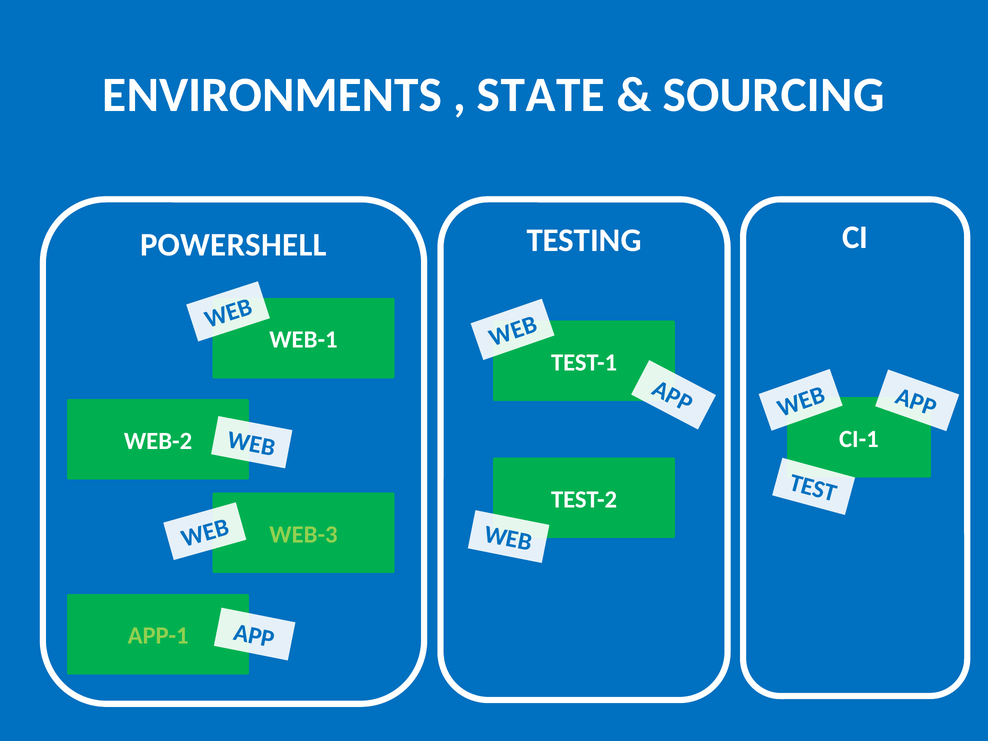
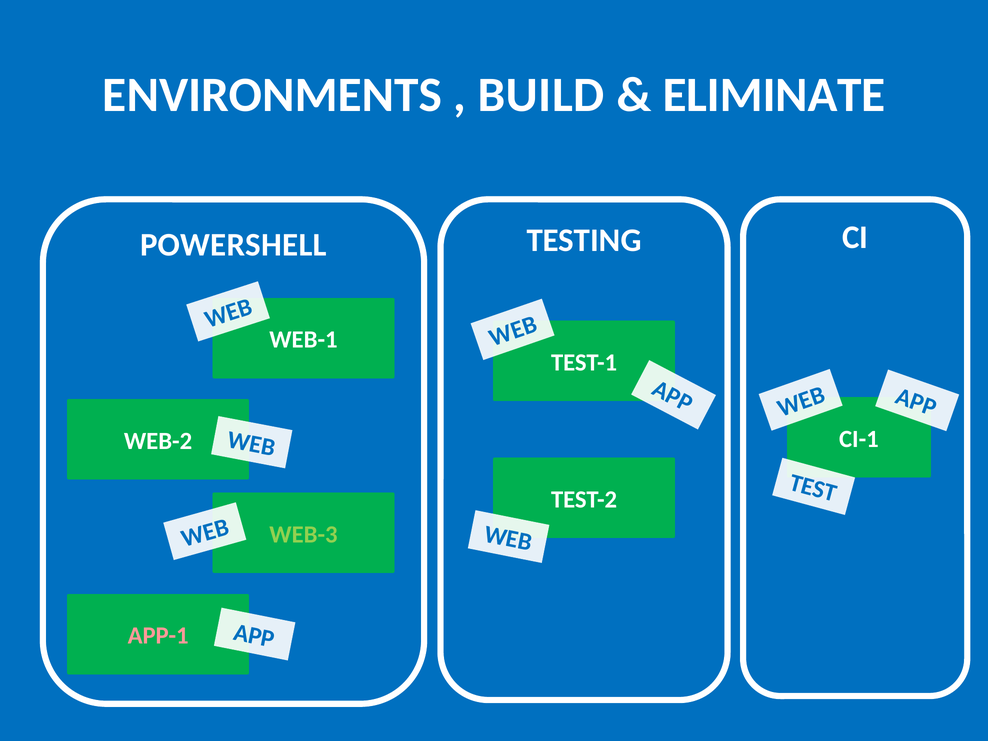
STATE: STATE -> BUILD
SOURCING: SOURCING -> ELIMINATE
APP-1 colour: light green -> pink
